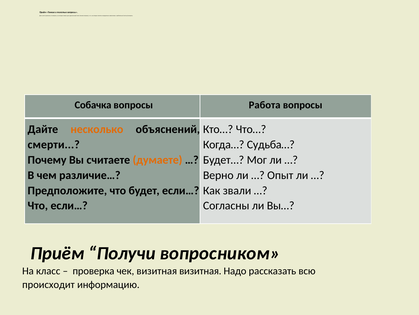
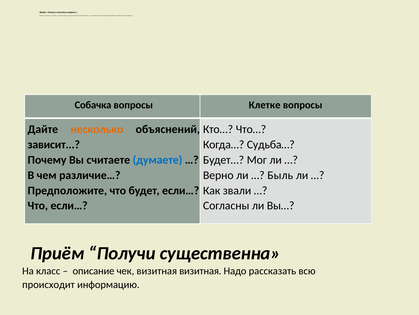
Работа: Работа -> Клетке
смерти: смерти -> зависит
думаете colour: orange -> blue
Опыт: Опыт -> Быль
вопросником: вопросником -> существенна
проверка: проверка -> описание
